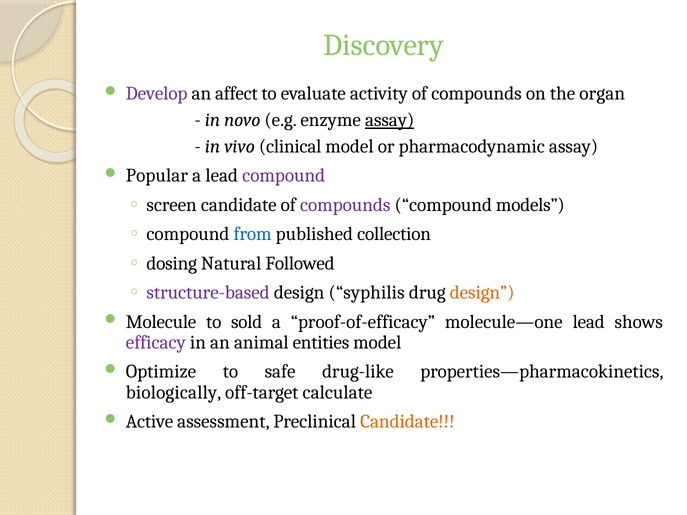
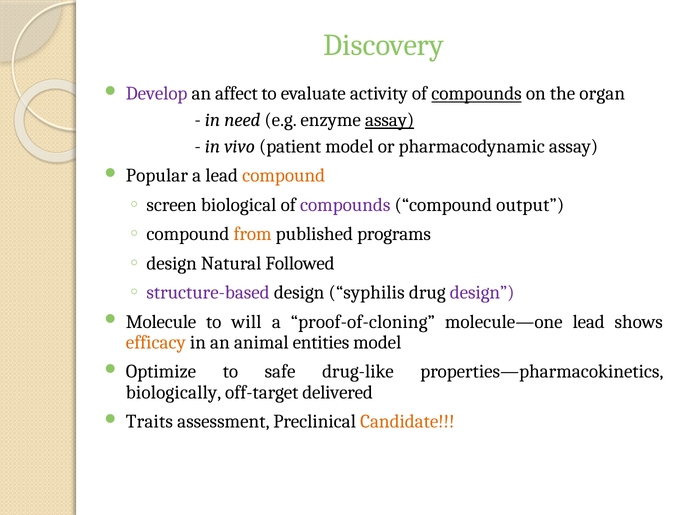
compounds at (476, 94) underline: none -> present
novo: novo -> need
clinical: clinical -> patient
compound at (284, 176) colour: purple -> orange
screen candidate: candidate -> biological
models: models -> output
from colour: blue -> orange
collection: collection -> programs
dosing at (172, 263): dosing -> design
design at (482, 293) colour: orange -> purple
sold: sold -> will
proof-of-efficacy: proof-of-efficacy -> proof-of-cloning
efficacy colour: purple -> orange
calculate: calculate -> delivered
Active: Active -> Traits
